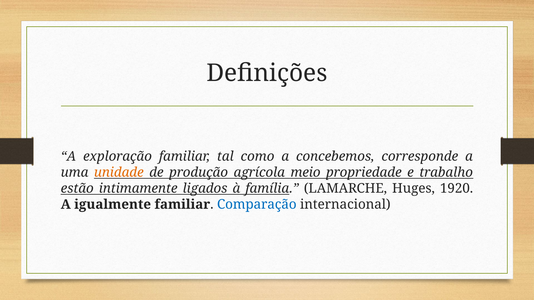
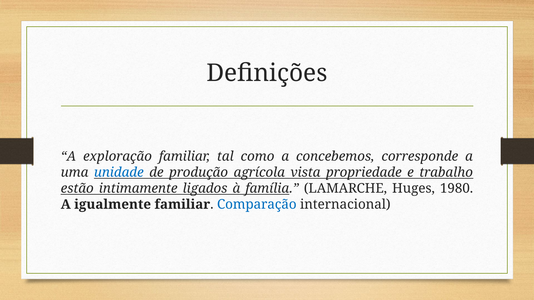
unidade colour: orange -> blue
meio: meio -> vista
1920: 1920 -> 1980
